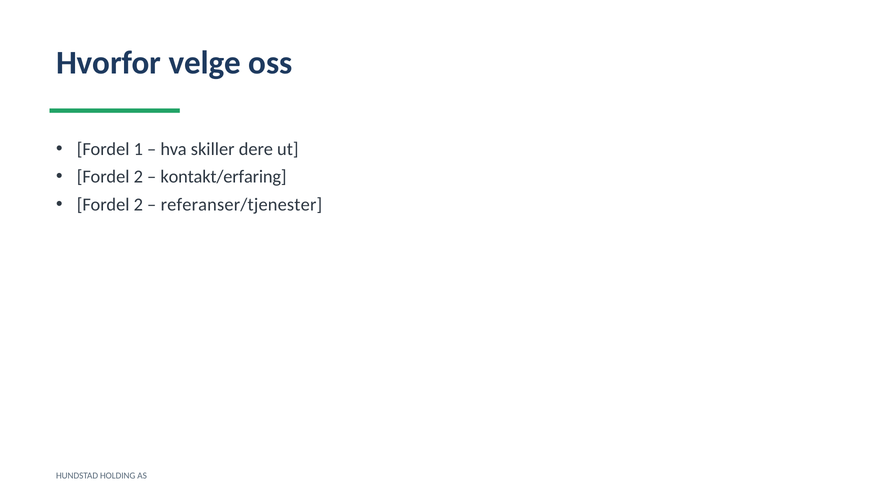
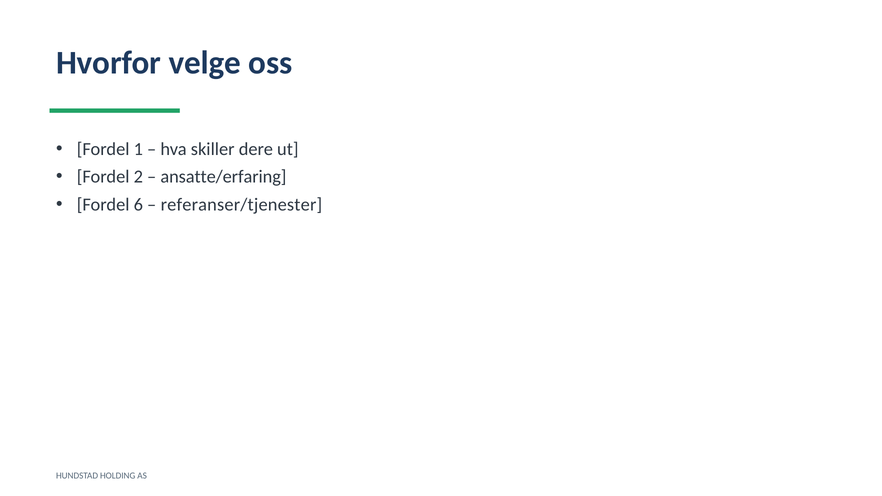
kontakt/erfaring: kontakt/erfaring -> ansatte/erfaring
2 at (138, 205): 2 -> 6
